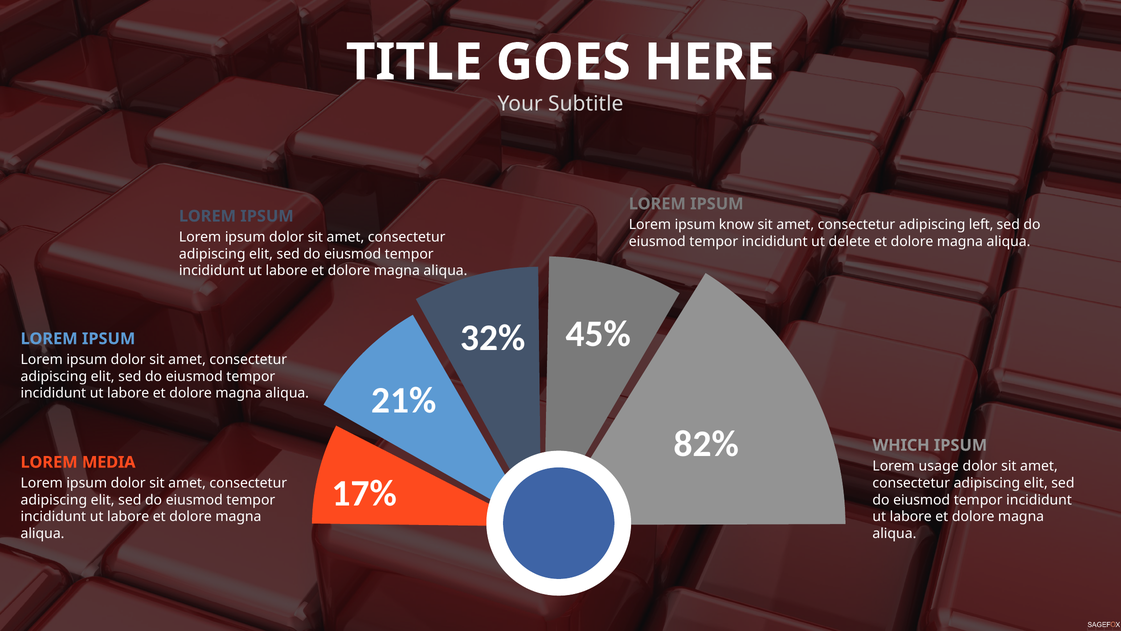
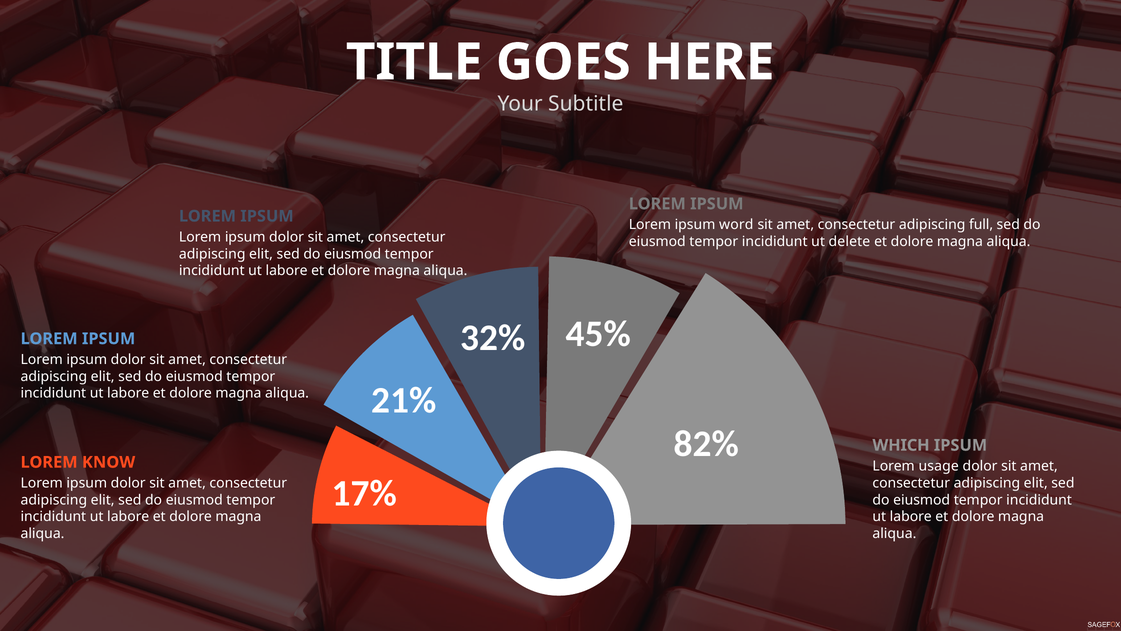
know: know -> word
left: left -> full
MEDIA: MEDIA -> KNOW
